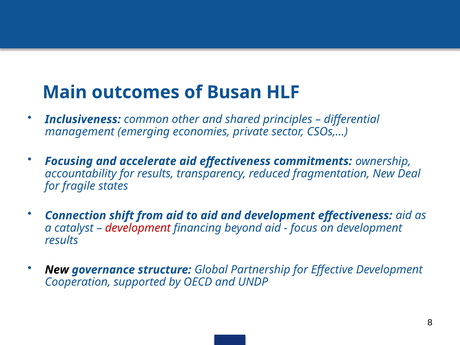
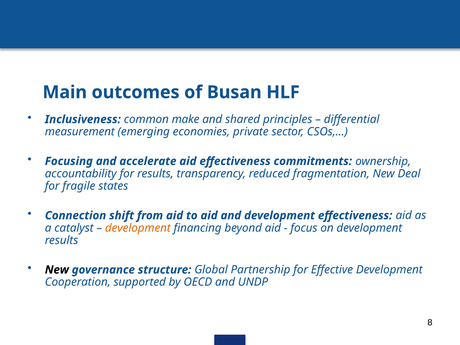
other: other -> make
management: management -> measurement
development at (138, 228) colour: red -> orange
